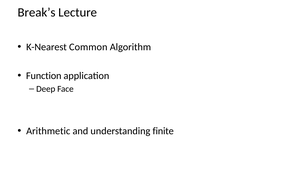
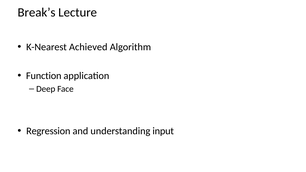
Common: Common -> Achieved
Arithmetic: Arithmetic -> Regression
finite: finite -> input
